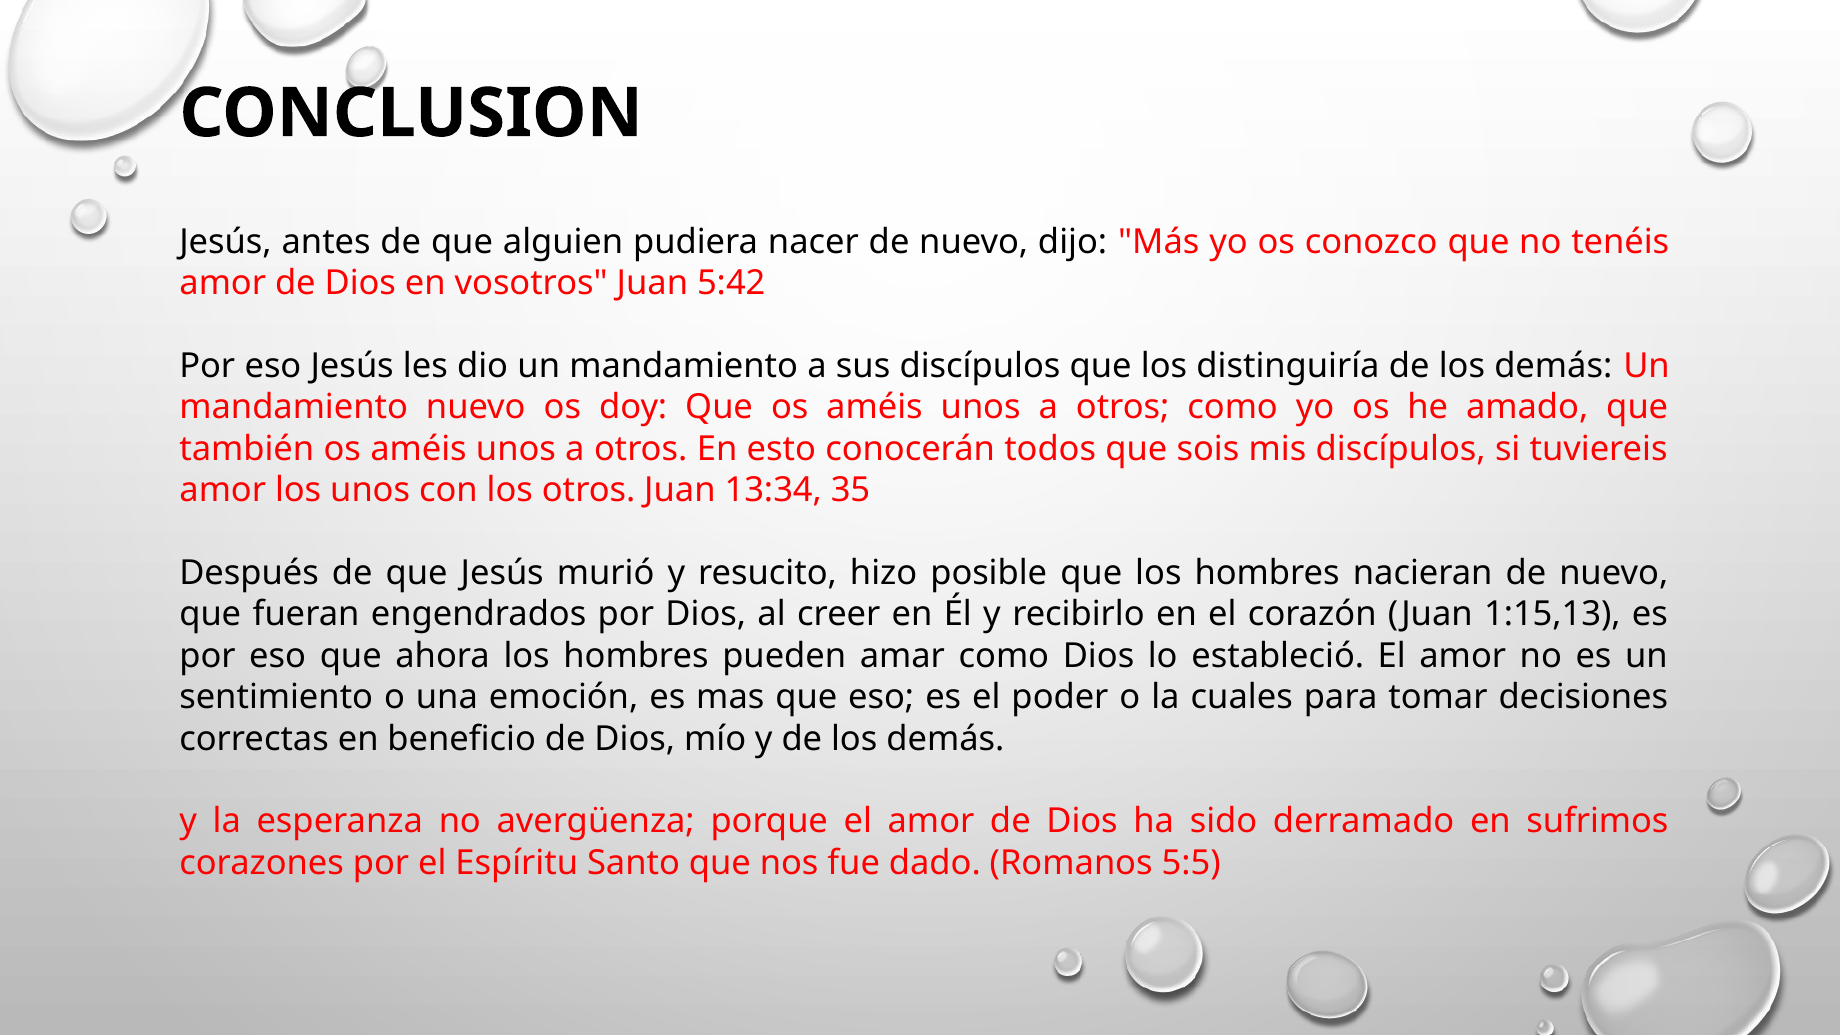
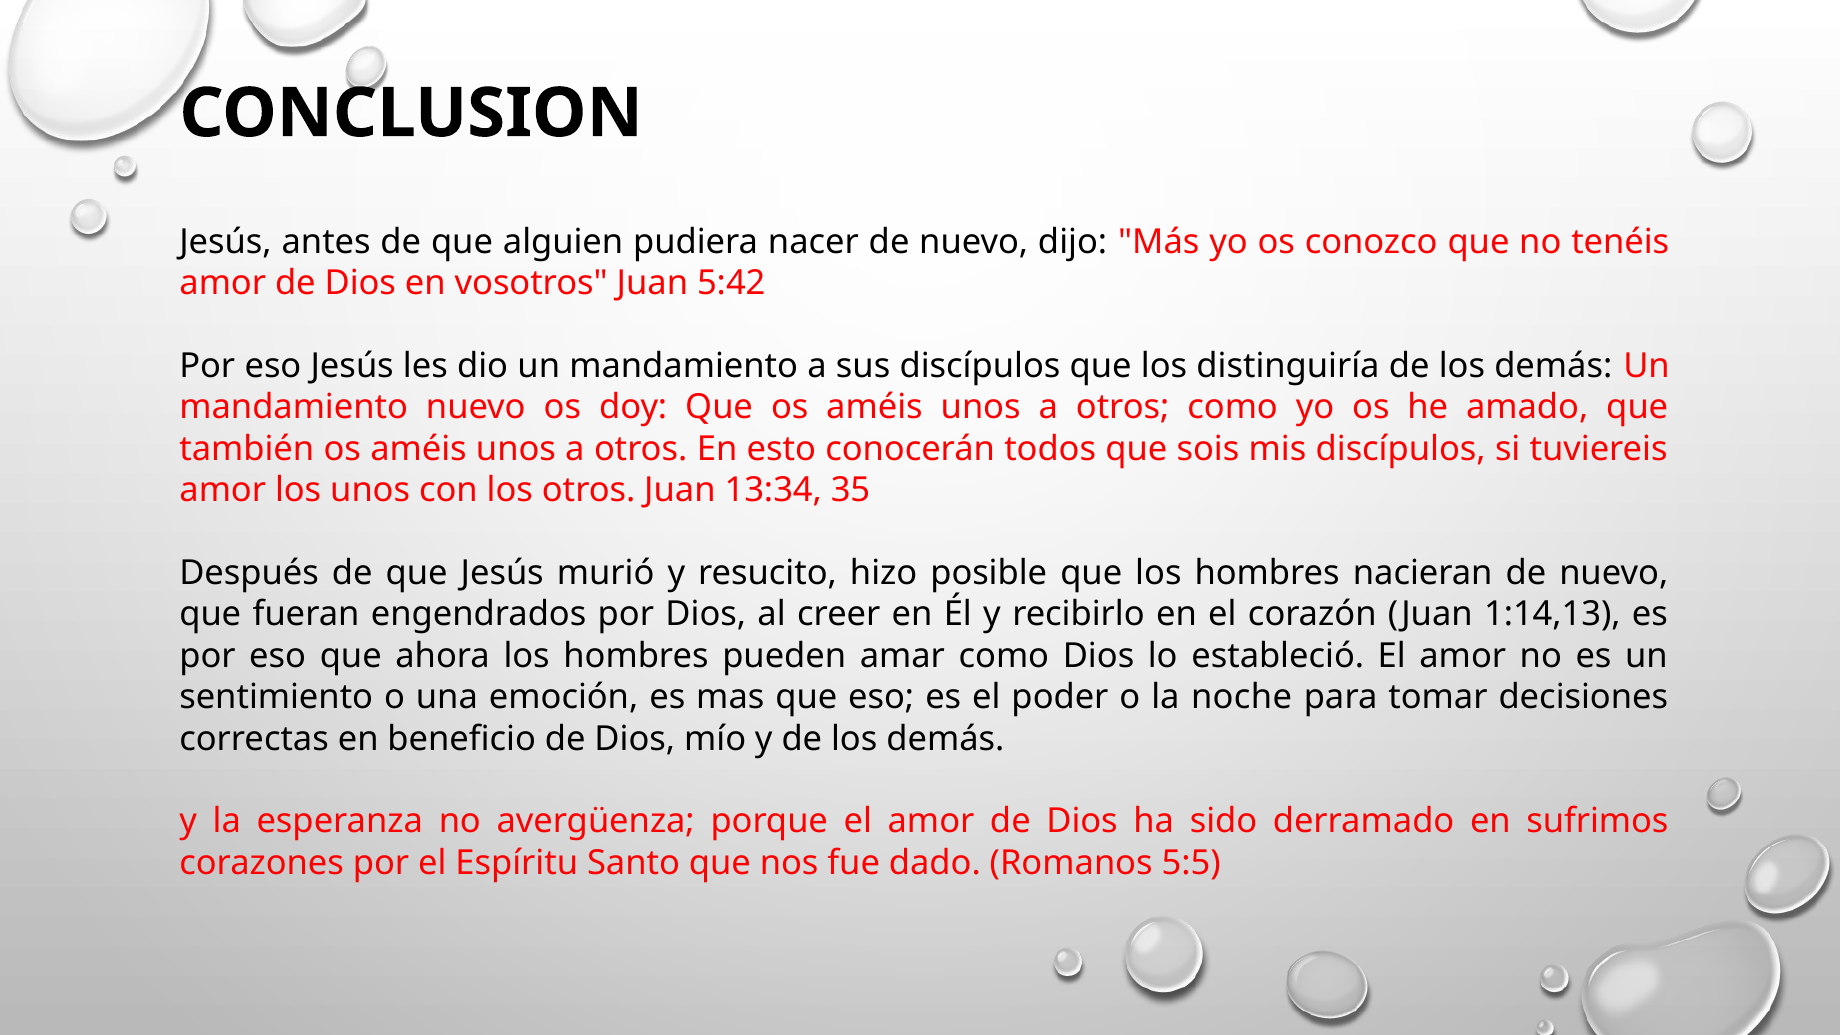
1:15,13: 1:15,13 -> 1:14,13
cuales: cuales -> noche
